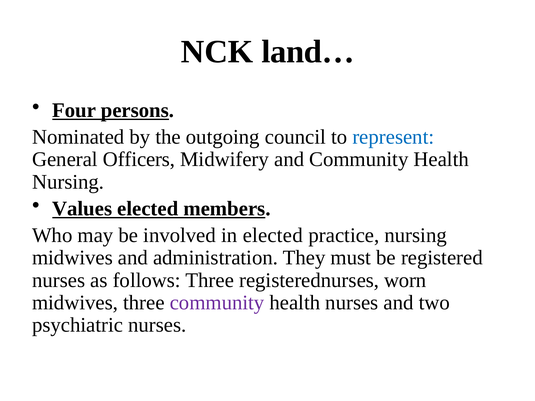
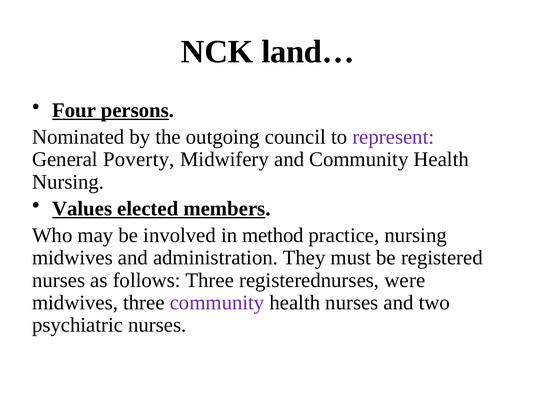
represent colour: blue -> purple
Officers: Officers -> Poverty
in elected: elected -> method
worn: worn -> were
